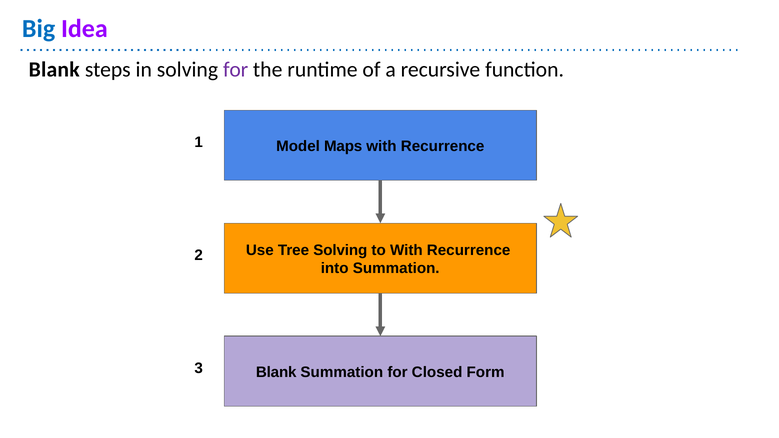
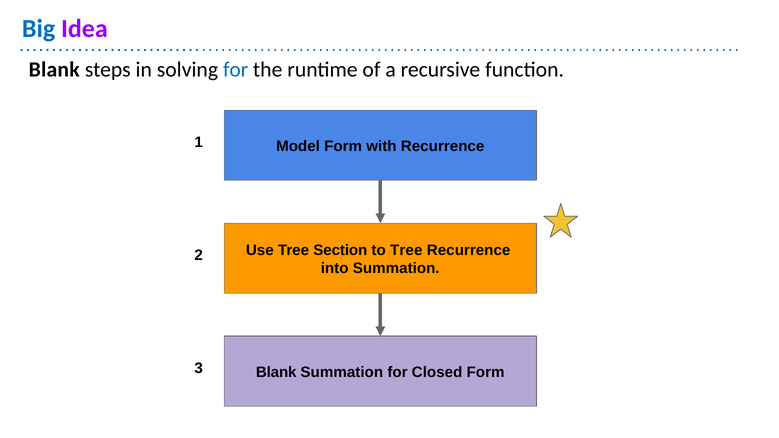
for at (236, 70) colour: purple -> blue
Model Maps: Maps -> Form
Tree Solving: Solving -> Section
to With: With -> Tree
